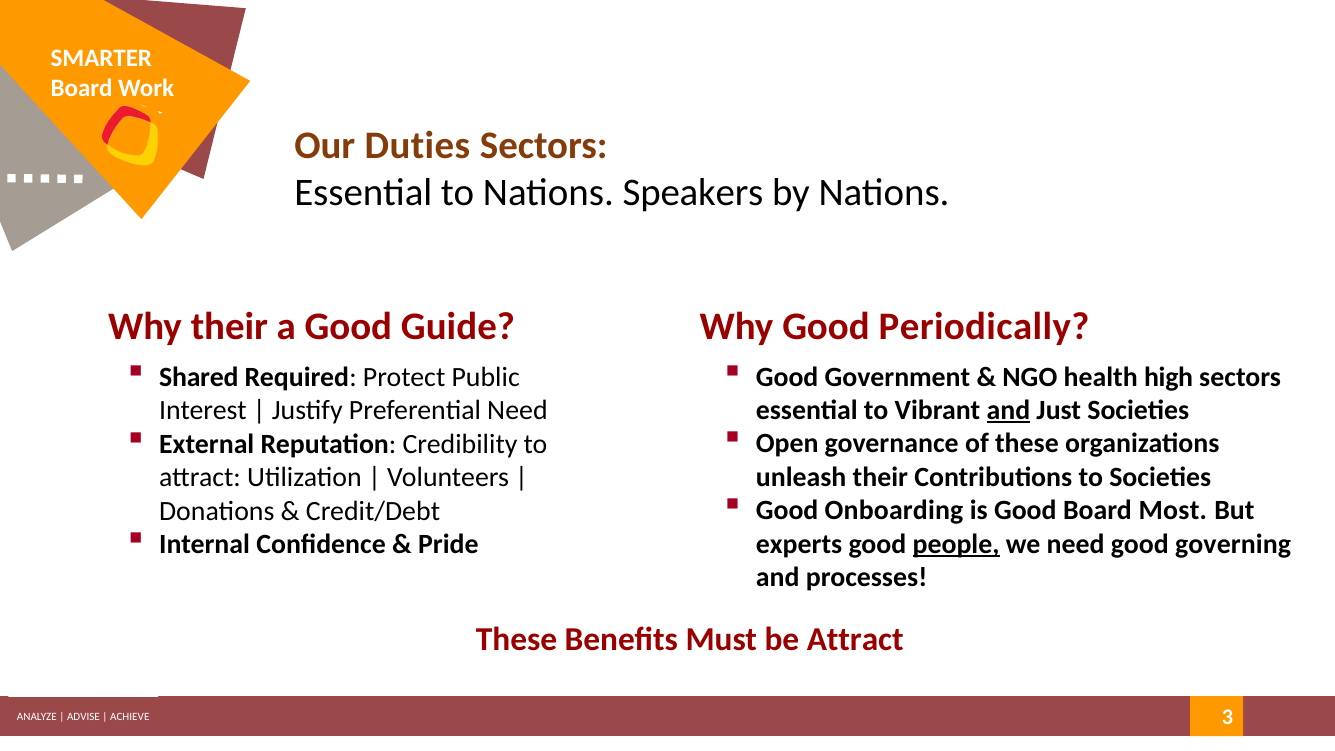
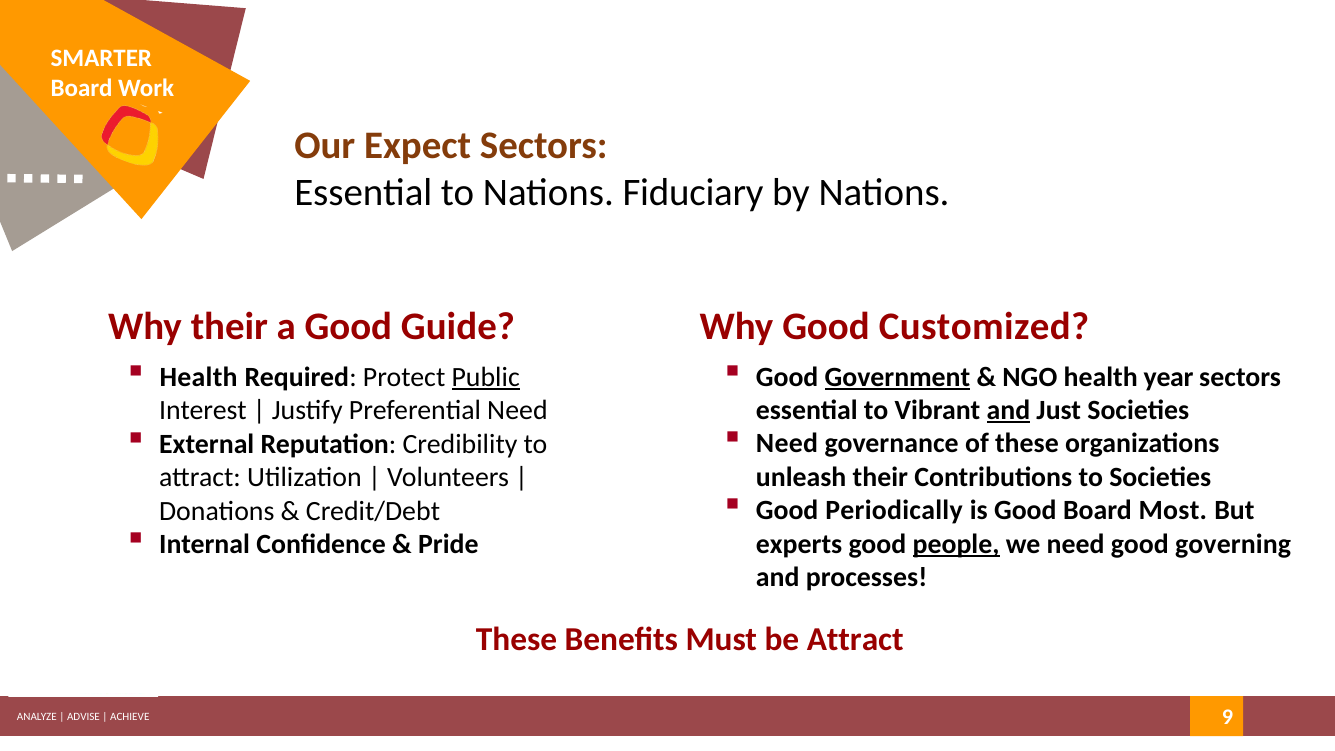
Duties: Duties -> Expect
Speakers: Speakers -> Fiduciary
Periodically: Periodically -> Customized
Government underline: none -> present
high: high -> year
Shared at (199, 377): Shared -> Health
Public underline: none -> present
Open at (787, 444): Open -> Need
Onboarding: Onboarding -> Periodically
3: 3 -> 9
